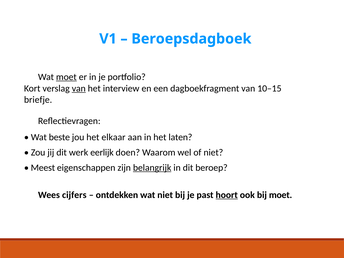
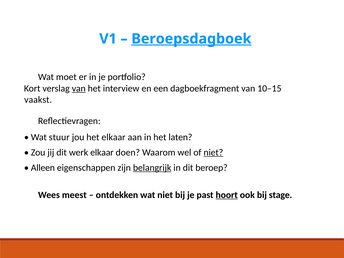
Beroepsdagboek underline: none -> present
moet at (66, 77) underline: present -> none
briefje: briefje -> vaakst
beste: beste -> stuur
werk eerlijk: eerlijk -> elkaar
niet at (213, 152) underline: none -> present
Meest: Meest -> Alleen
cijfers: cijfers -> meest
bij moet: moet -> stage
